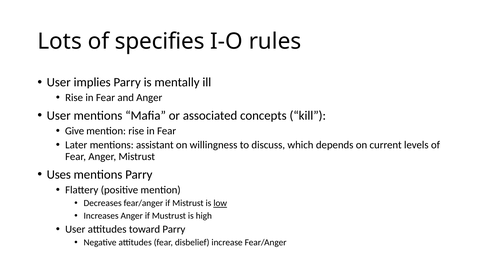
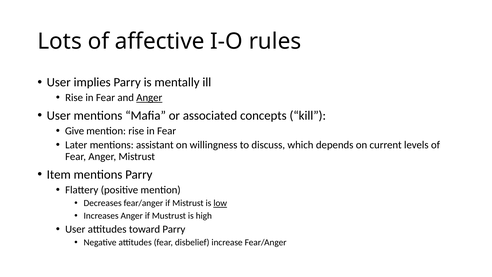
specifies: specifies -> affective
Anger at (149, 98) underline: none -> present
Uses: Uses -> Item
